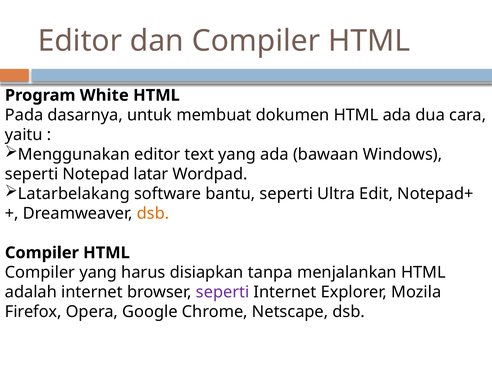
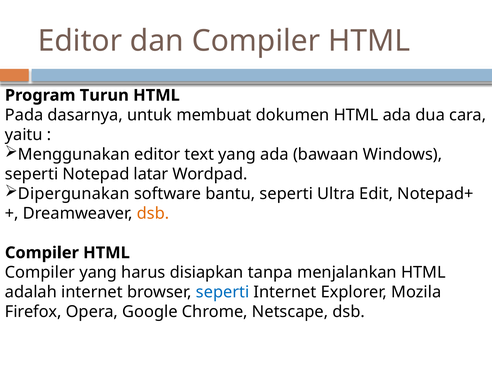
White: White -> Turun
Latarbelakang: Latarbelakang -> Dipergunakan
seperti at (223, 292) colour: purple -> blue
